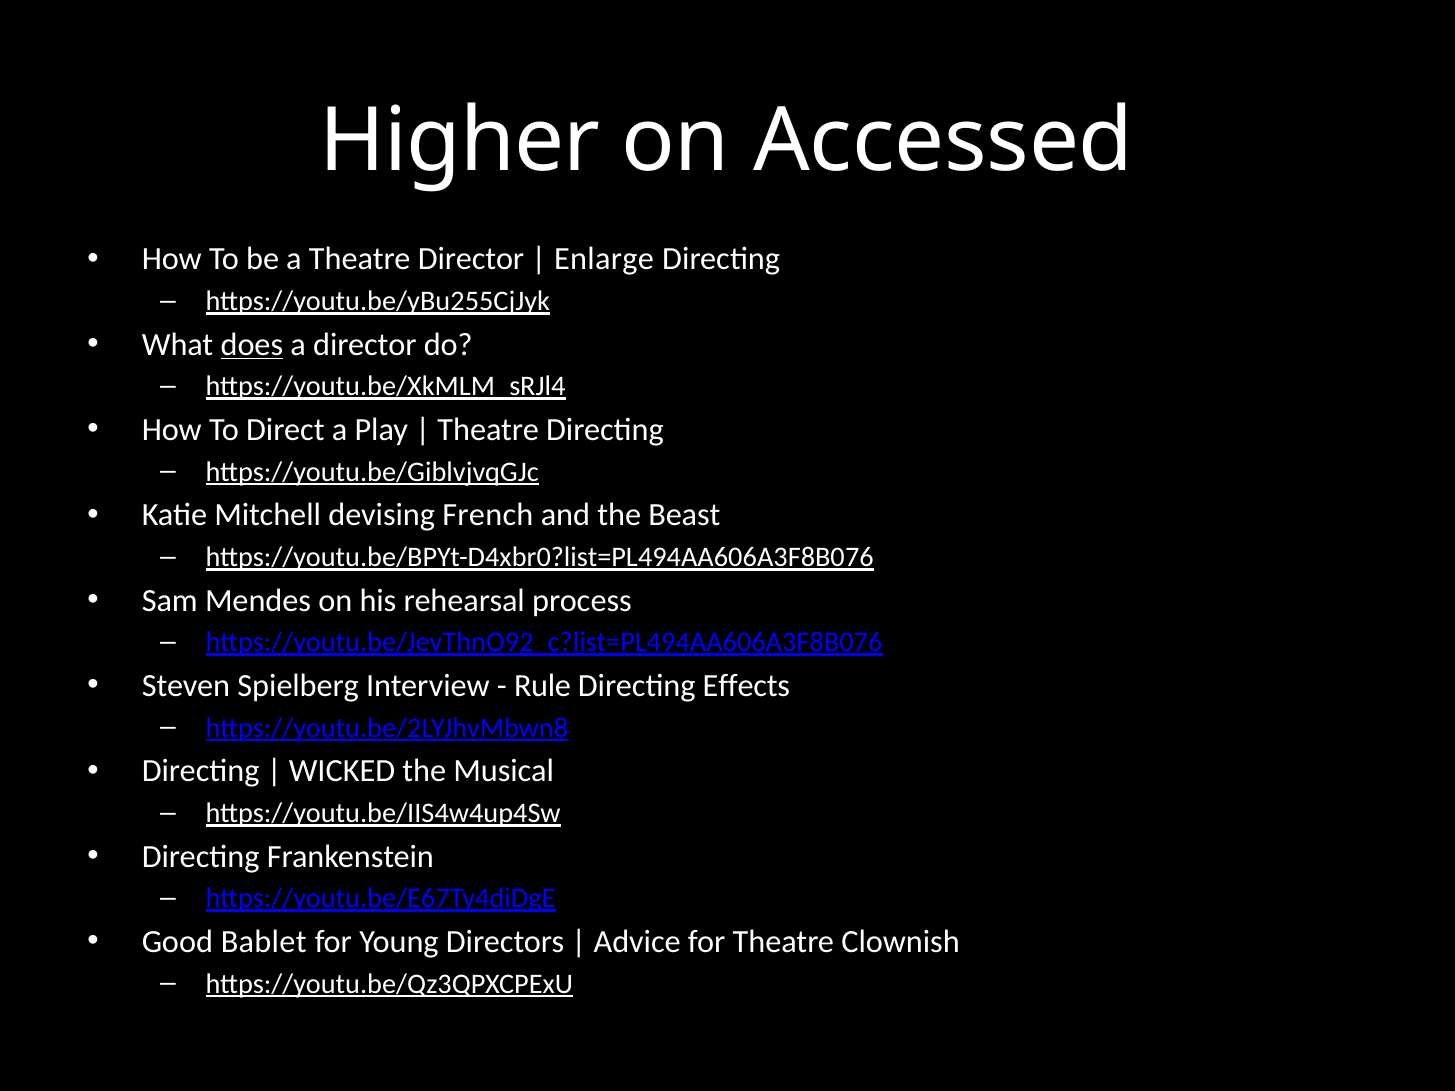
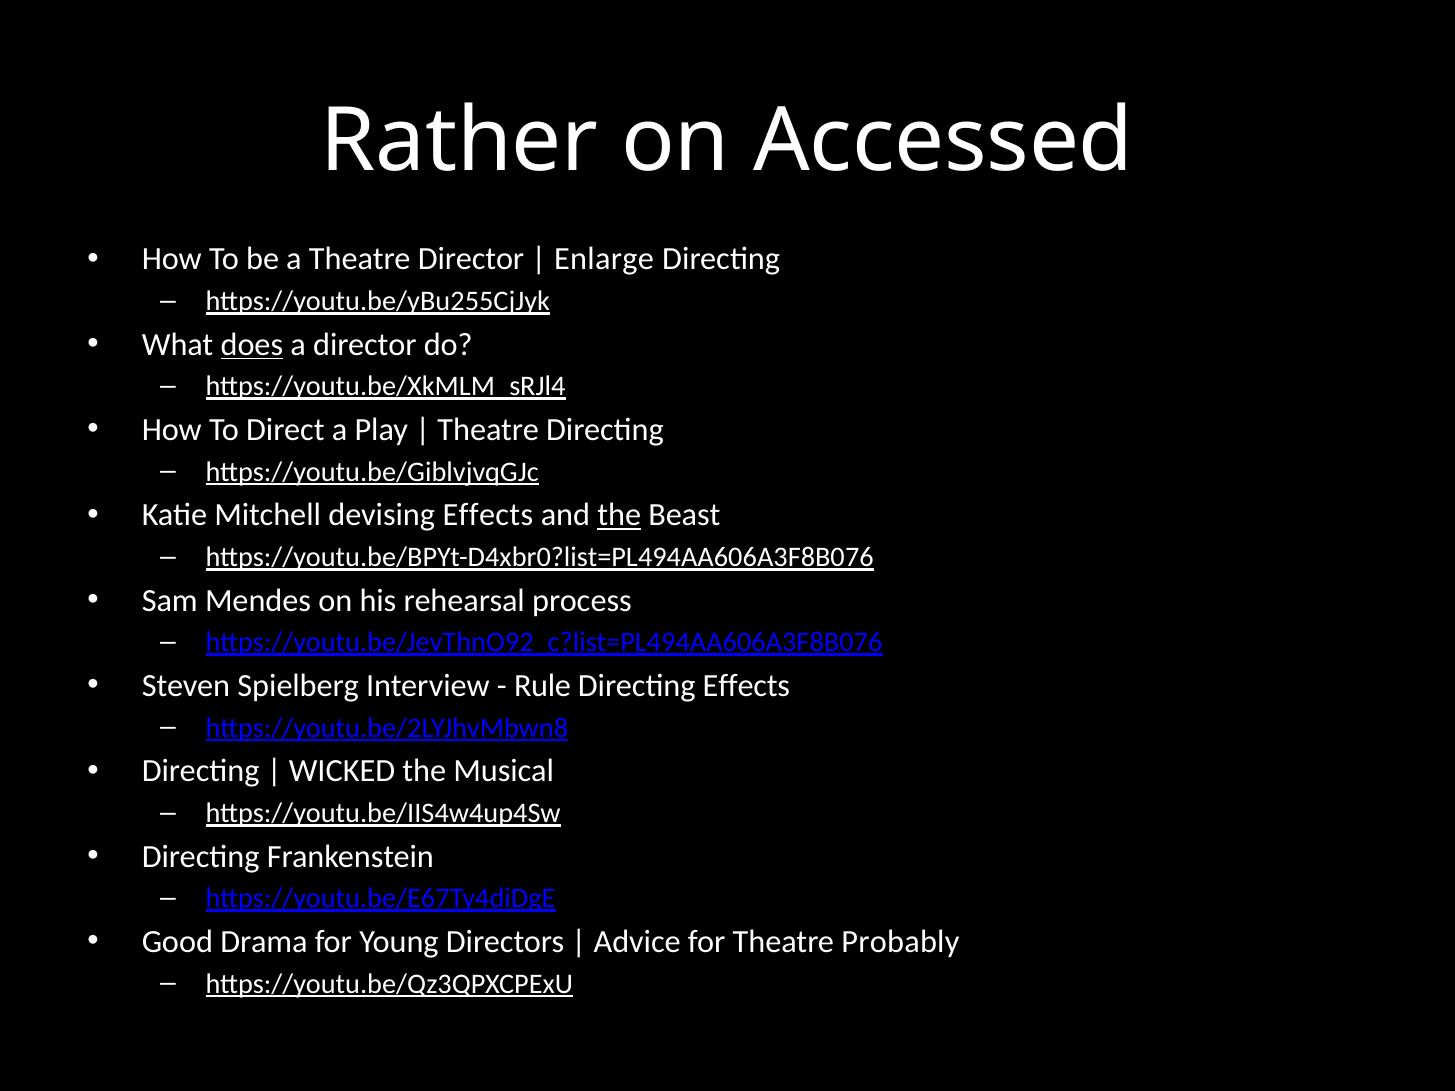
Higher: Higher -> Rather
devising French: French -> Effects
the at (619, 515) underline: none -> present
Bablet: Bablet -> Drama
Clownish: Clownish -> Probably
